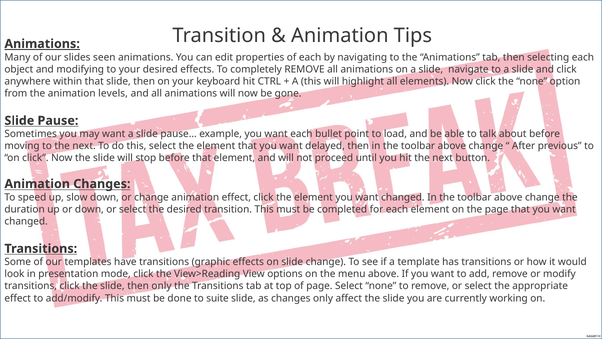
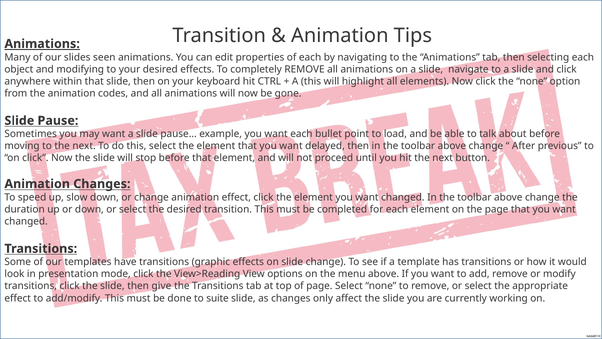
levels: levels -> codes
then only: only -> give
